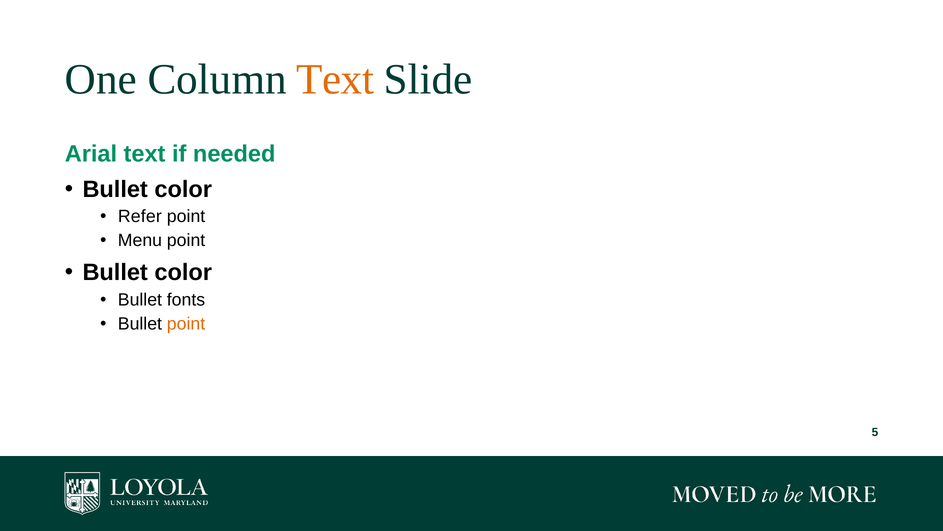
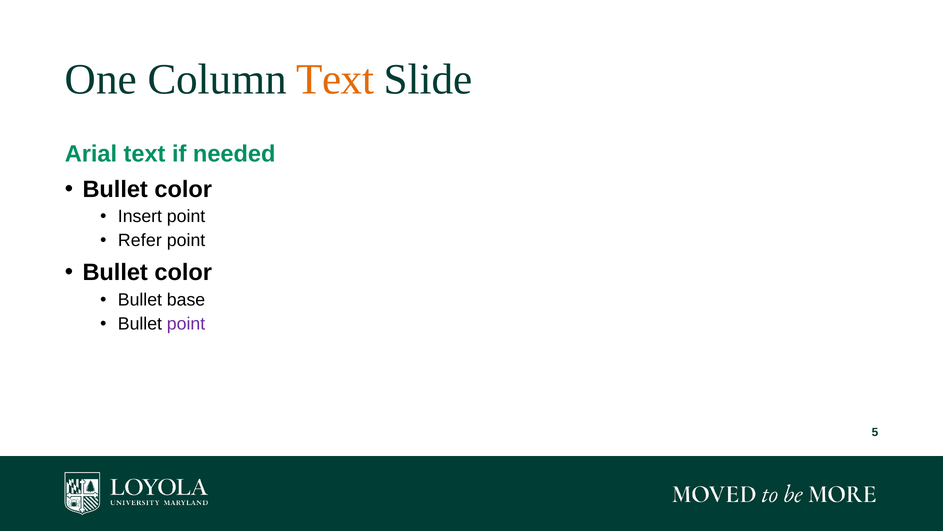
Refer: Refer -> Insert
Menu: Menu -> Refer
fonts: fonts -> base
point at (186, 324) colour: orange -> purple
